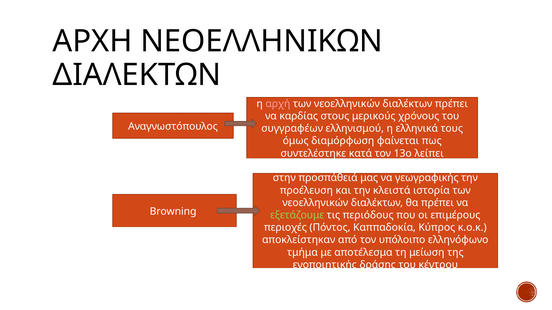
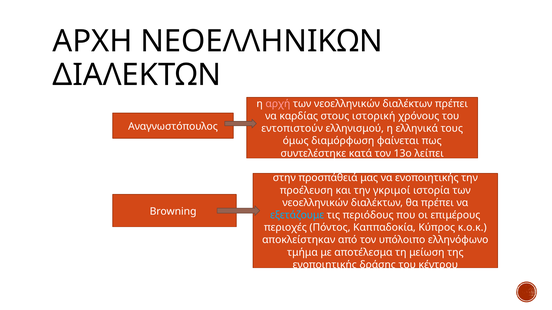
μερικούς: μερικούς -> ιστορική
συγγραφέων: συγγραφέων -> εντοπιστούν
να γεωγραφικής: γεωγραφικής -> ενοποιητικής
κλειστά: κλειστά -> γκριμοί
εξετάζουμε colour: light green -> light blue
